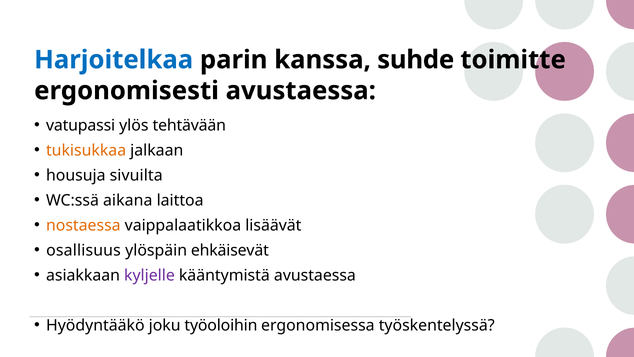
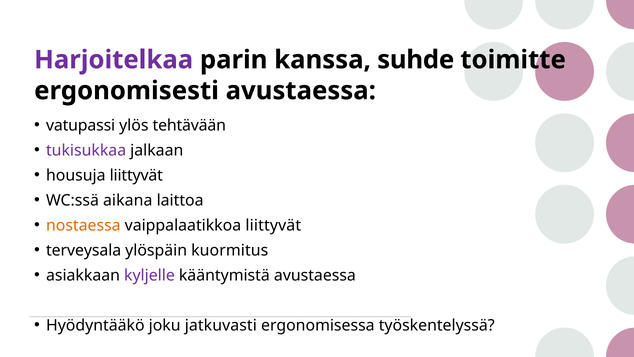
Harjoitelkaa colour: blue -> purple
tukisukkaa colour: orange -> purple
housuja sivuilta: sivuilta -> liittyvät
vaippalaatikkoa lisäävät: lisäävät -> liittyvät
osallisuus: osallisuus -> terveysala
ehkäisevät: ehkäisevät -> kuormitus
työoloihin: työoloihin -> jatkuvasti
